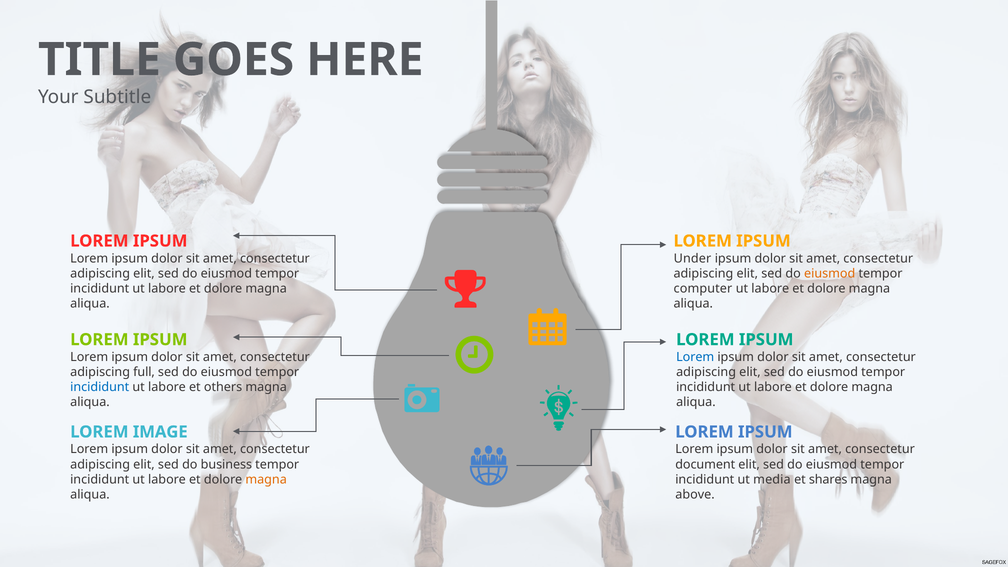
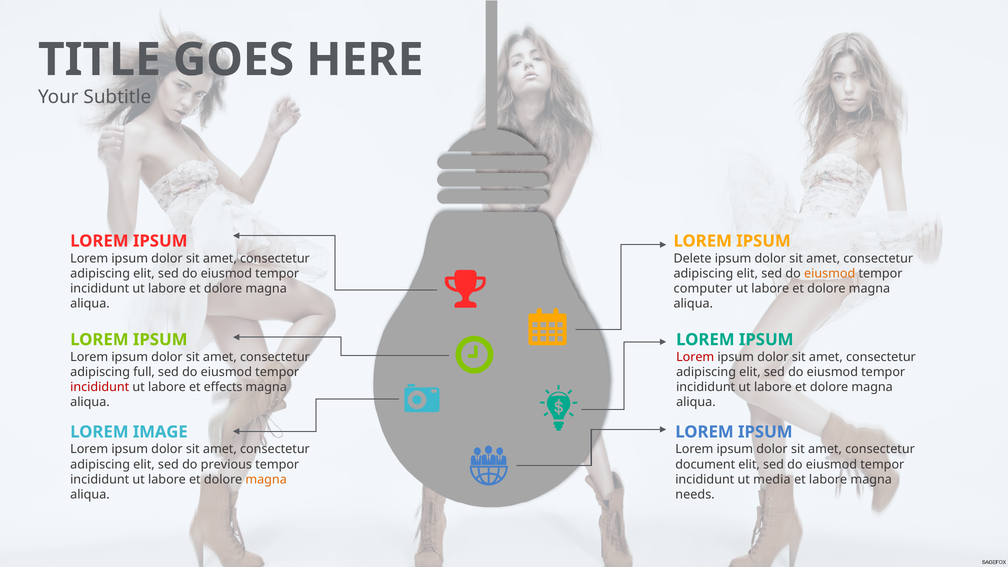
Under: Under -> Delete
Lorem at (695, 357) colour: blue -> red
incididunt at (100, 387) colour: blue -> red
others: others -> effects
business: business -> previous
et shares: shares -> labore
above: above -> needs
